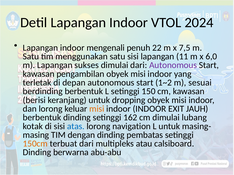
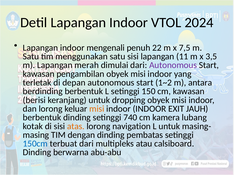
6,0: 6,0 -> 3,5
sukses: sukses -> merah
sesuai: sesuai -> antara
162: 162 -> 740
cm dimulai: dimulai -> kamera
atas colour: blue -> orange
150cm colour: orange -> blue
